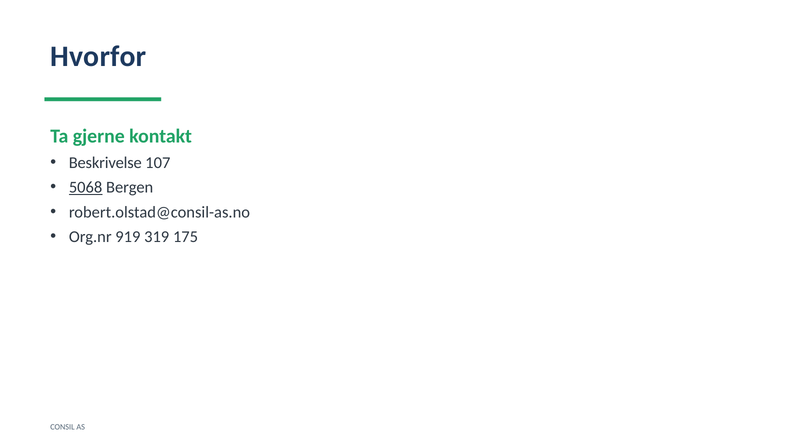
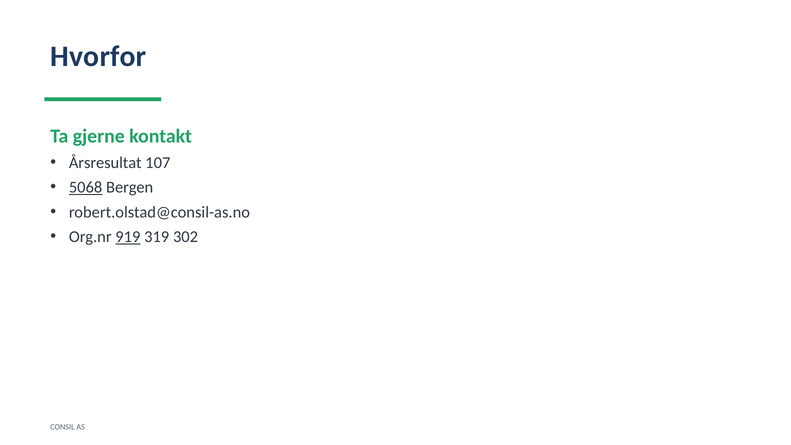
Beskrivelse: Beskrivelse -> Årsresultat
919 underline: none -> present
175: 175 -> 302
